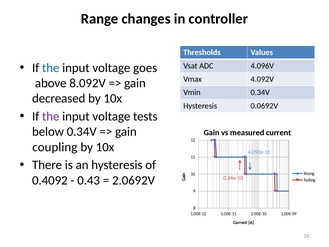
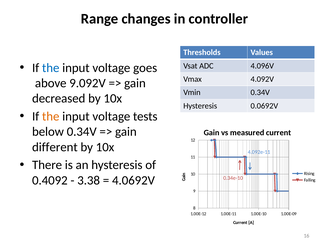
8.092V: 8.092V -> 9.092V
the at (51, 116) colour: purple -> orange
coupling: coupling -> different
0.43: 0.43 -> 3.38
2.0692V: 2.0692V -> 4.0692V
